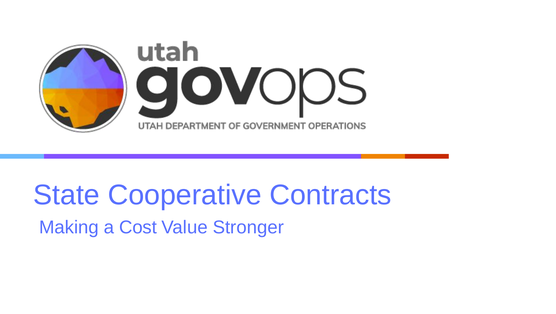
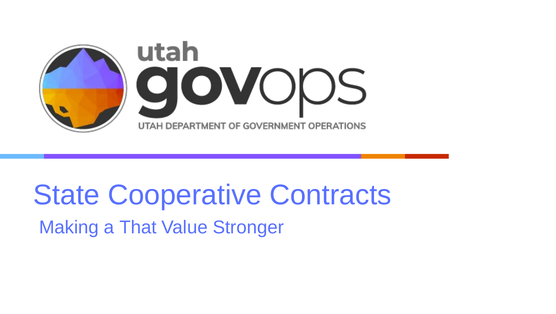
Cost: Cost -> That
